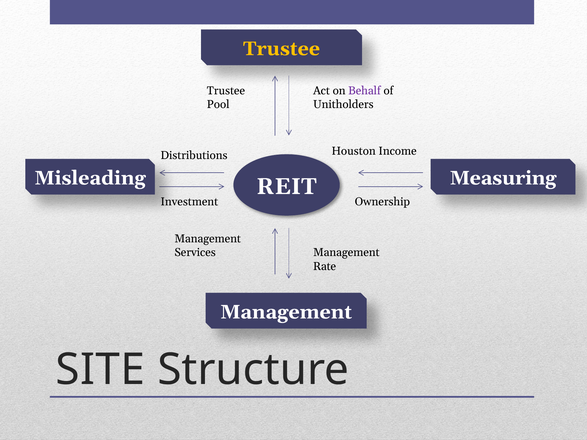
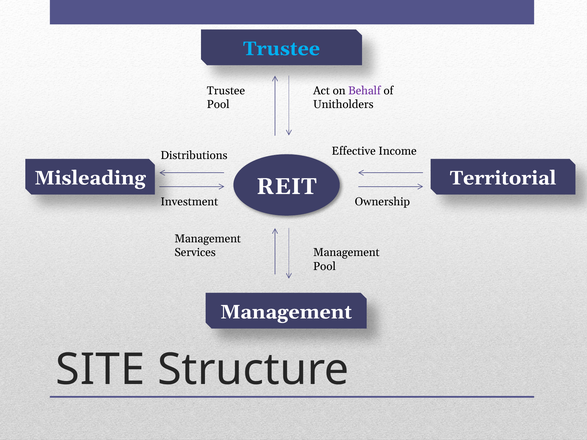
Trustee at (282, 49) colour: yellow -> light blue
Houston: Houston -> Effective
Measuring: Measuring -> Territorial
Rate at (325, 266): Rate -> Pool
